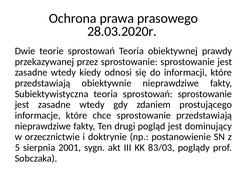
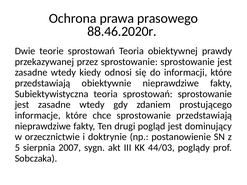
28.03.2020r: 28.03.2020r -> 88.46.2020r
2001: 2001 -> 2007
83/03: 83/03 -> 44/03
